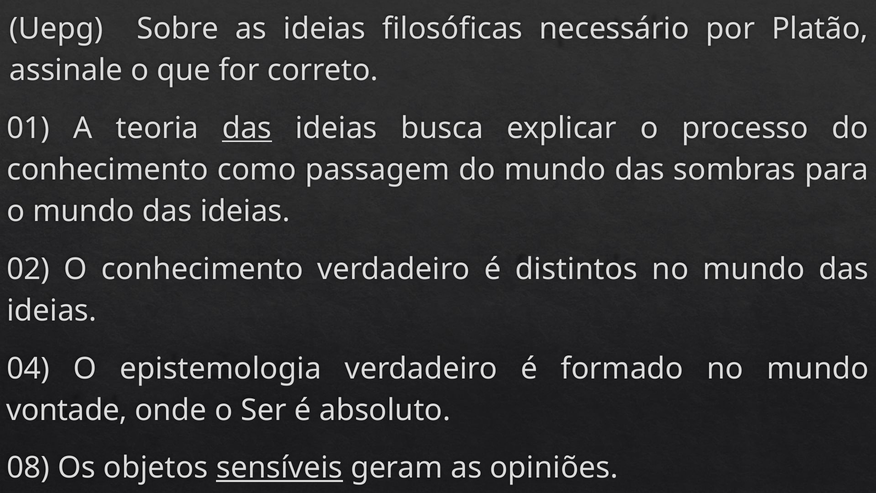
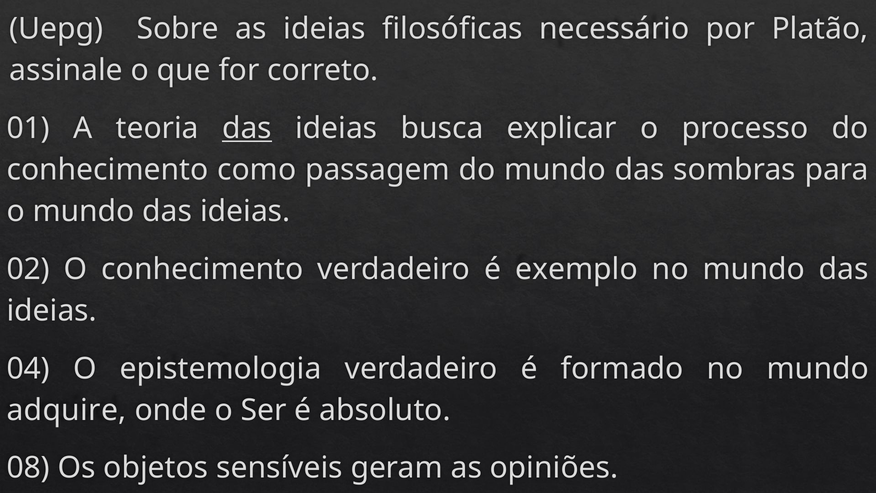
distintos: distintos -> exemplo
vontade: vontade -> adquire
sensíveis underline: present -> none
